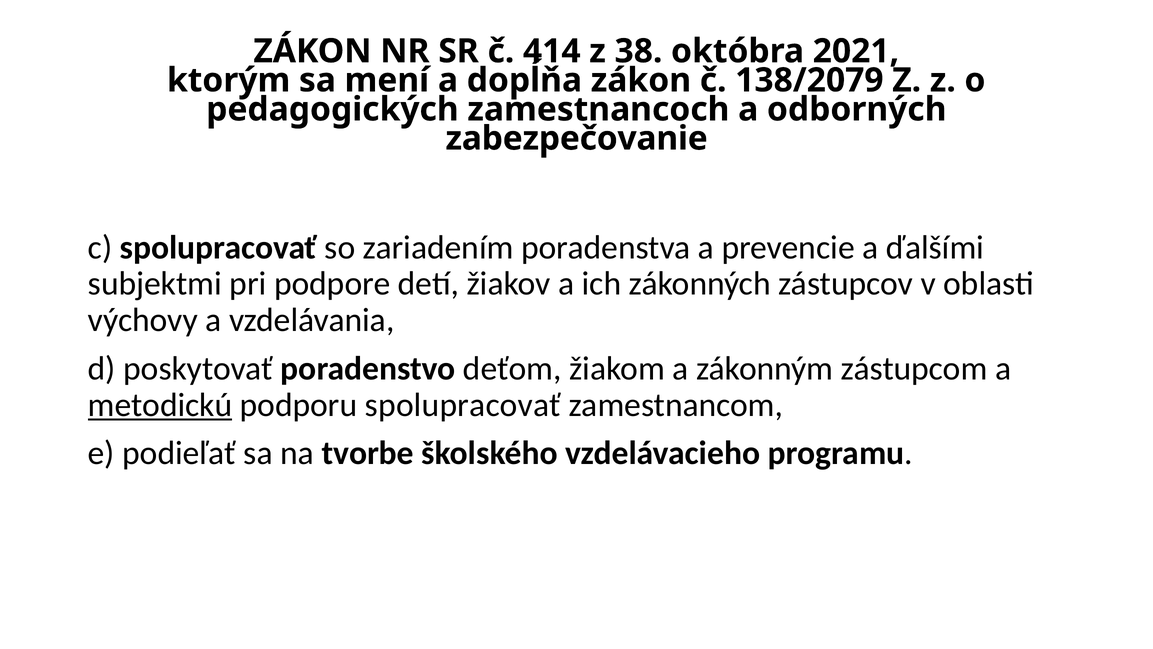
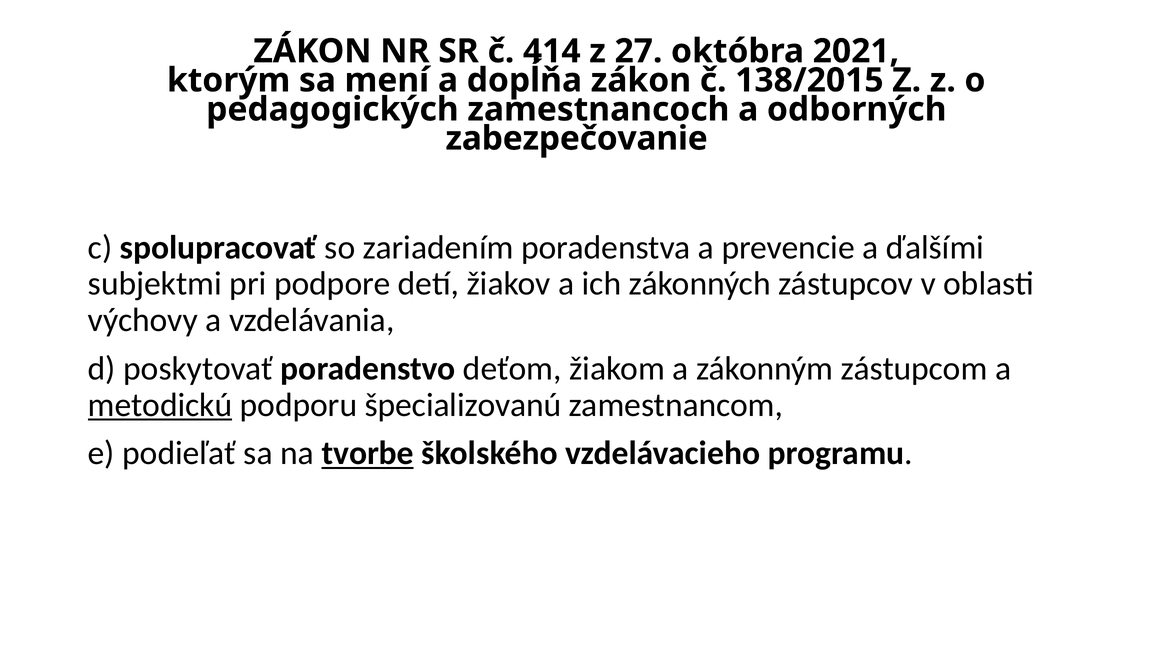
38: 38 -> 27
138/2079: 138/2079 -> 138/2015
podporu spolupracovať: spolupracovať -> špecializovanú
tvorbe underline: none -> present
